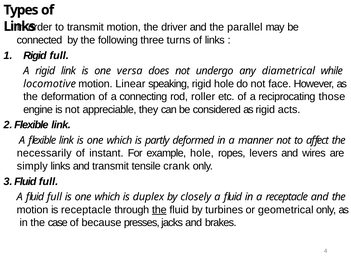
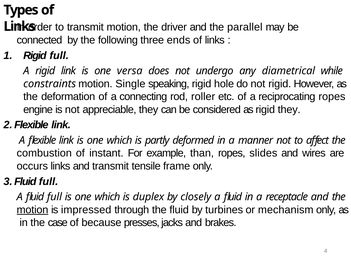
turns: turns -> ends
locomotive: locomotive -> constraints
Linear: Linear -> Single
not face: face -> rigid
reciprocating those: those -> ropes
rigid acts: acts -> they
necessarily: necessarily -> combustion
example hole: hole -> than
levers: levers -> slides
simply: simply -> occurs
crank: crank -> frame
motion at (32, 210) underline: none -> present
is receptacle: receptacle -> impressed
the at (159, 210) underline: present -> none
geometrical: geometrical -> mechanism
